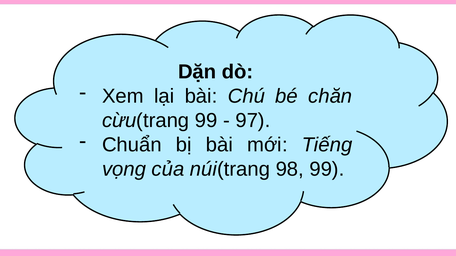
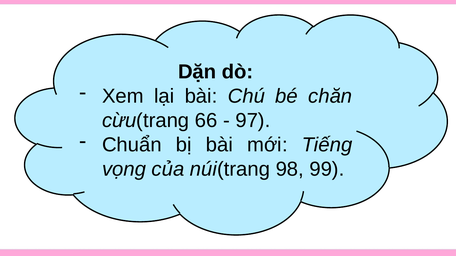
cừu(trang 99: 99 -> 66
